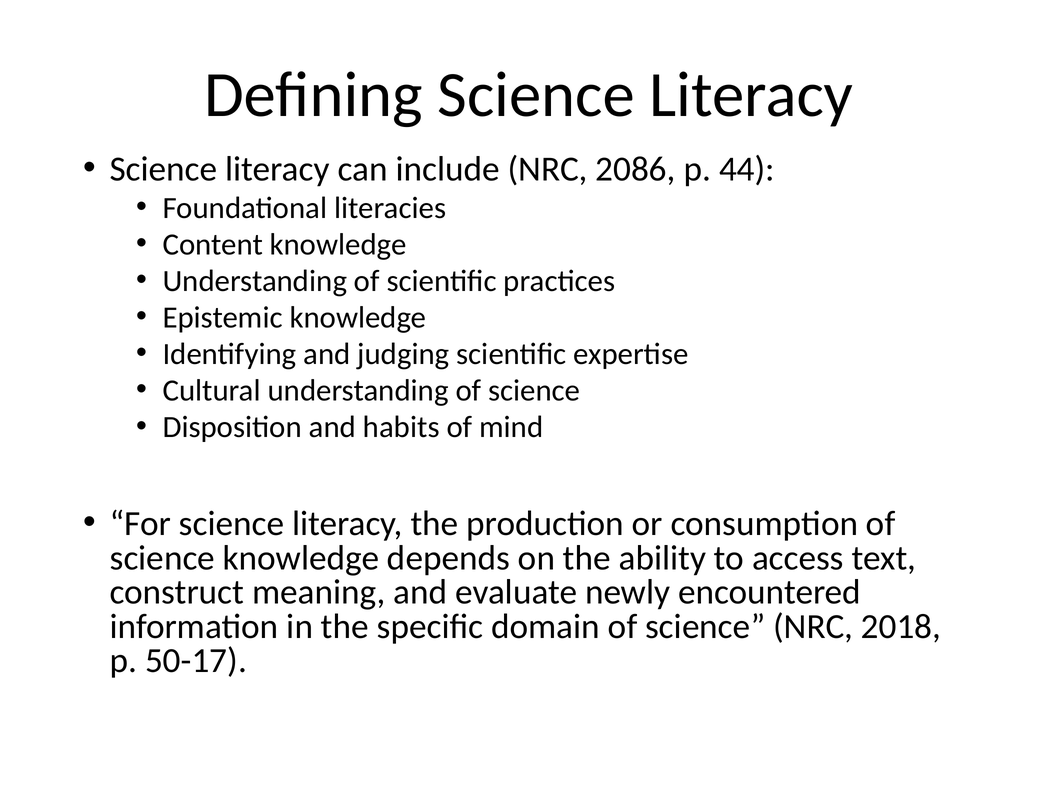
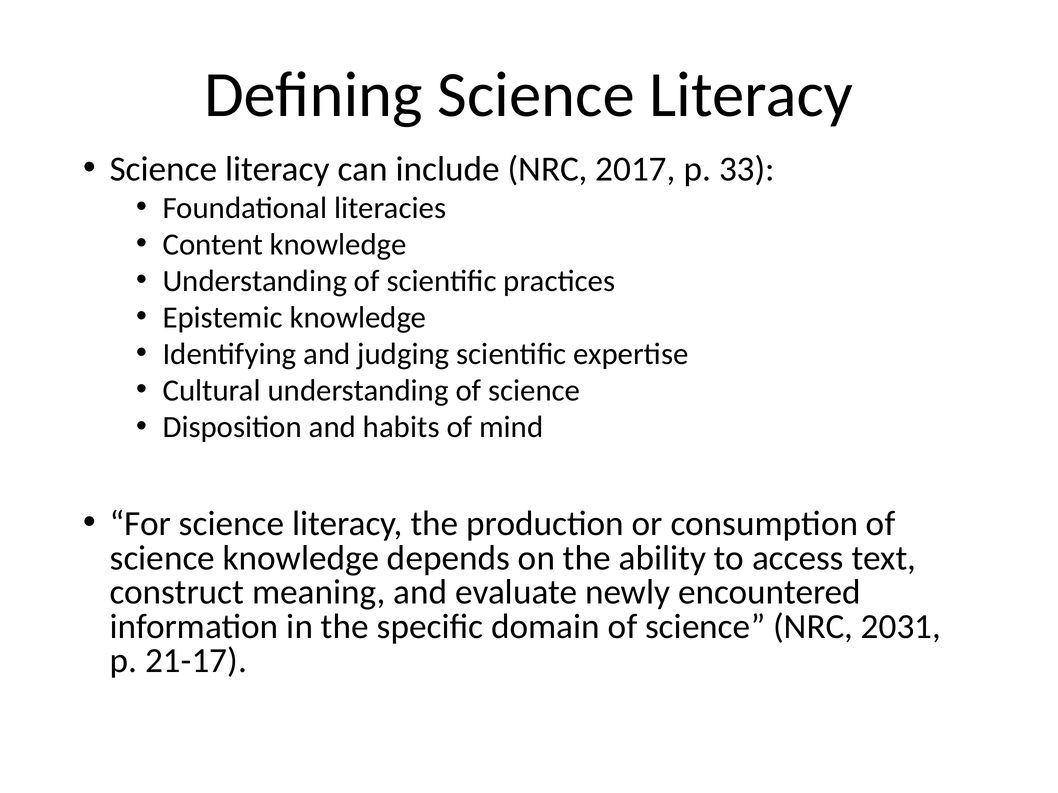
2086: 2086 -> 2017
44: 44 -> 33
2018: 2018 -> 2031
50-17: 50-17 -> 21-17
